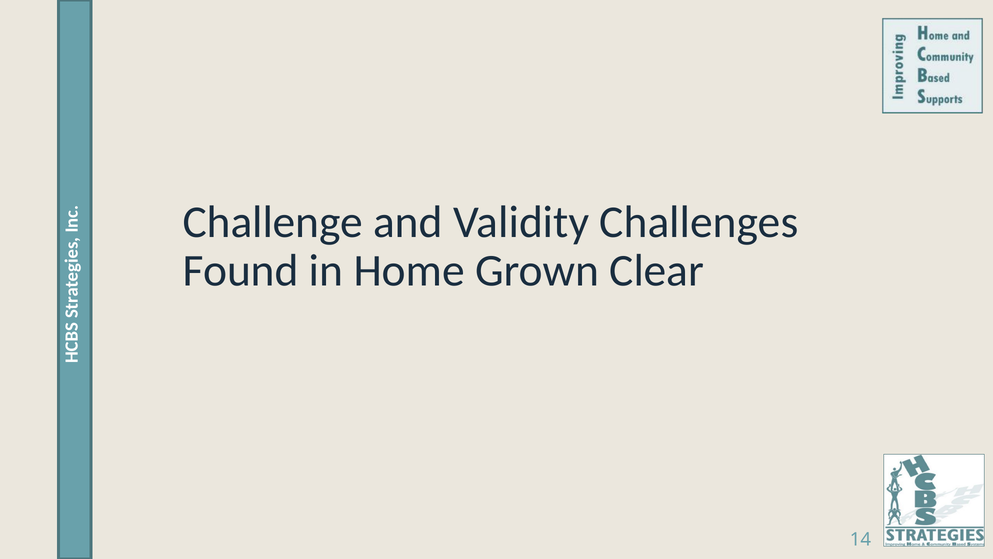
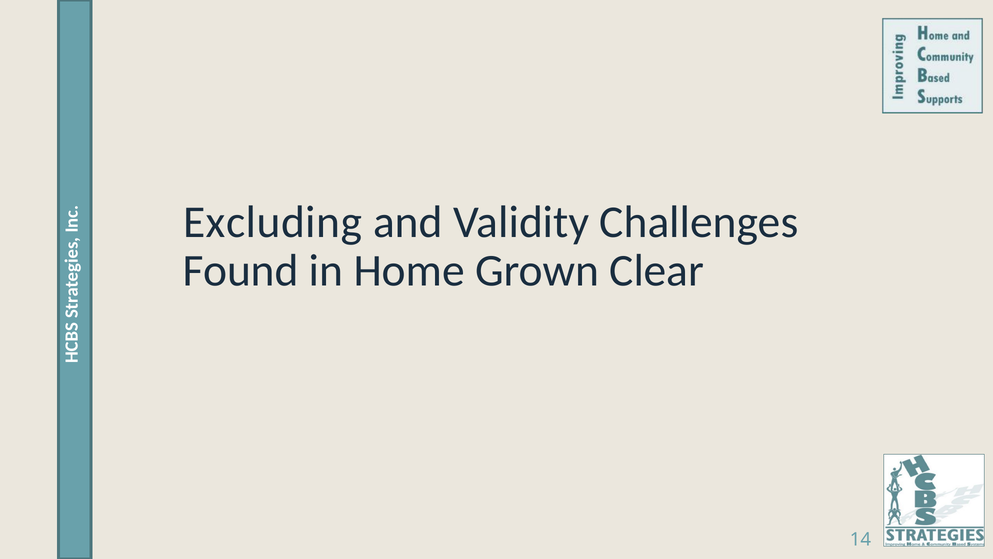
Challenge: Challenge -> Excluding
